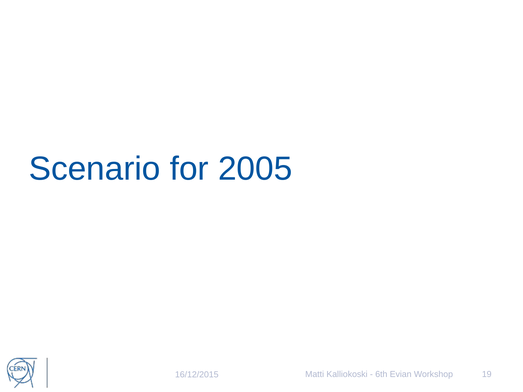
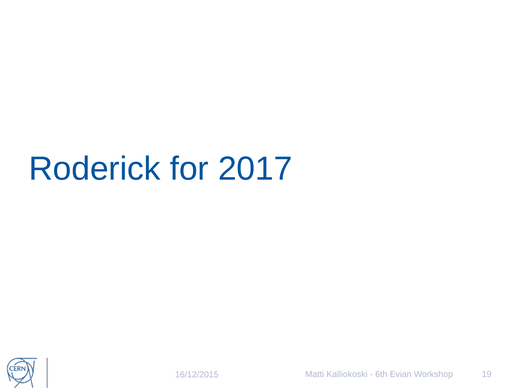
Scenario: Scenario -> Roderick
2005: 2005 -> 2017
